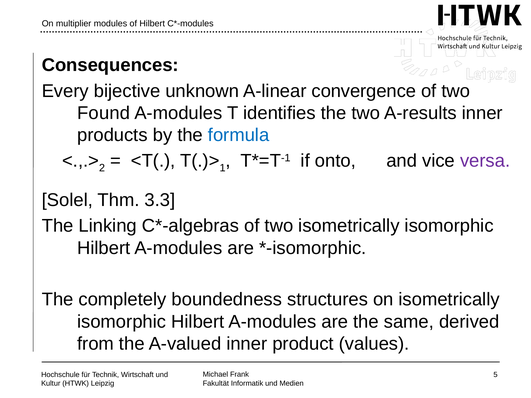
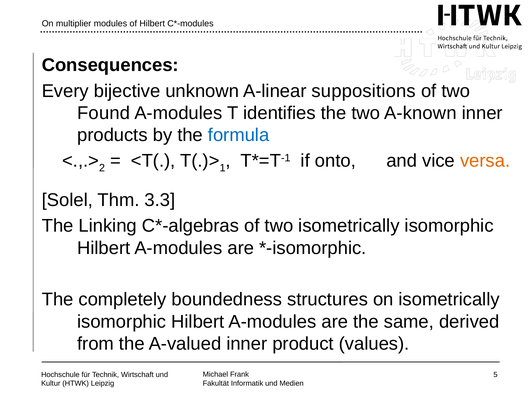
convergence: convergence -> suppositions
A-results: A-results -> A-known
versa colour: purple -> orange
